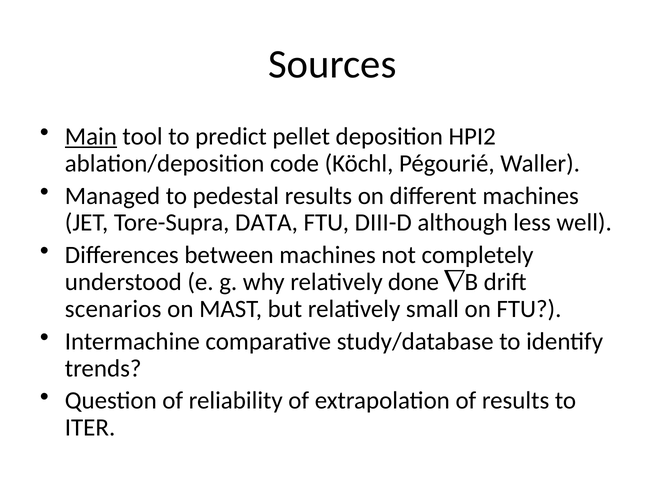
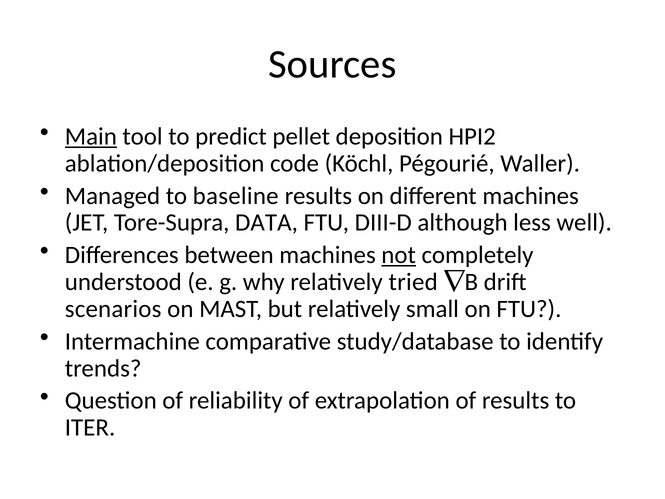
pedestal: pedestal -> baseline
not underline: none -> present
done: done -> tried
